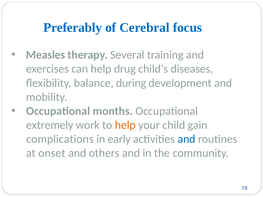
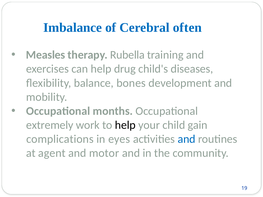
Preferably: Preferably -> Imbalance
focus: focus -> often
Several: Several -> Rubella
during: during -> bones
help at (125, 125) colour: orange -> black
early: early -> eyes
onset: onset -> agent
others: others -> motor
